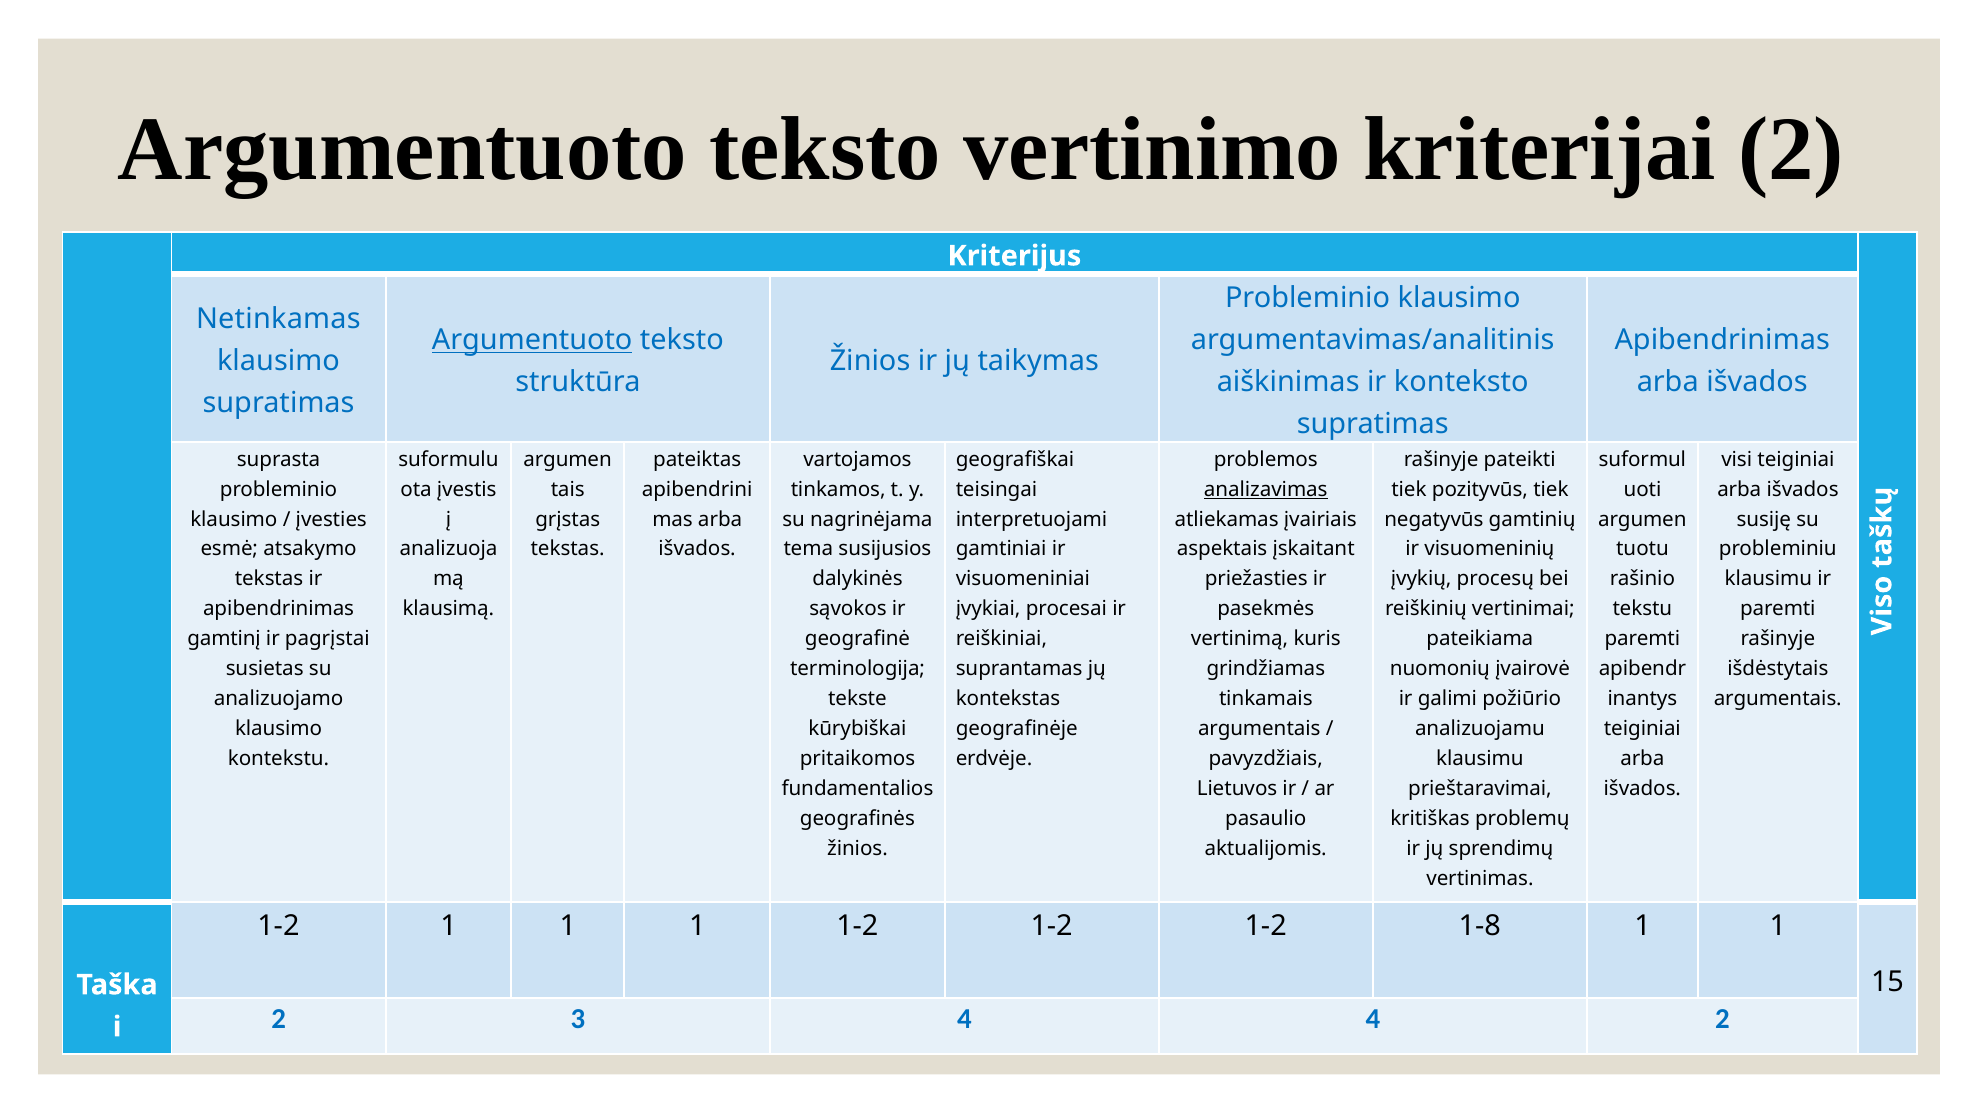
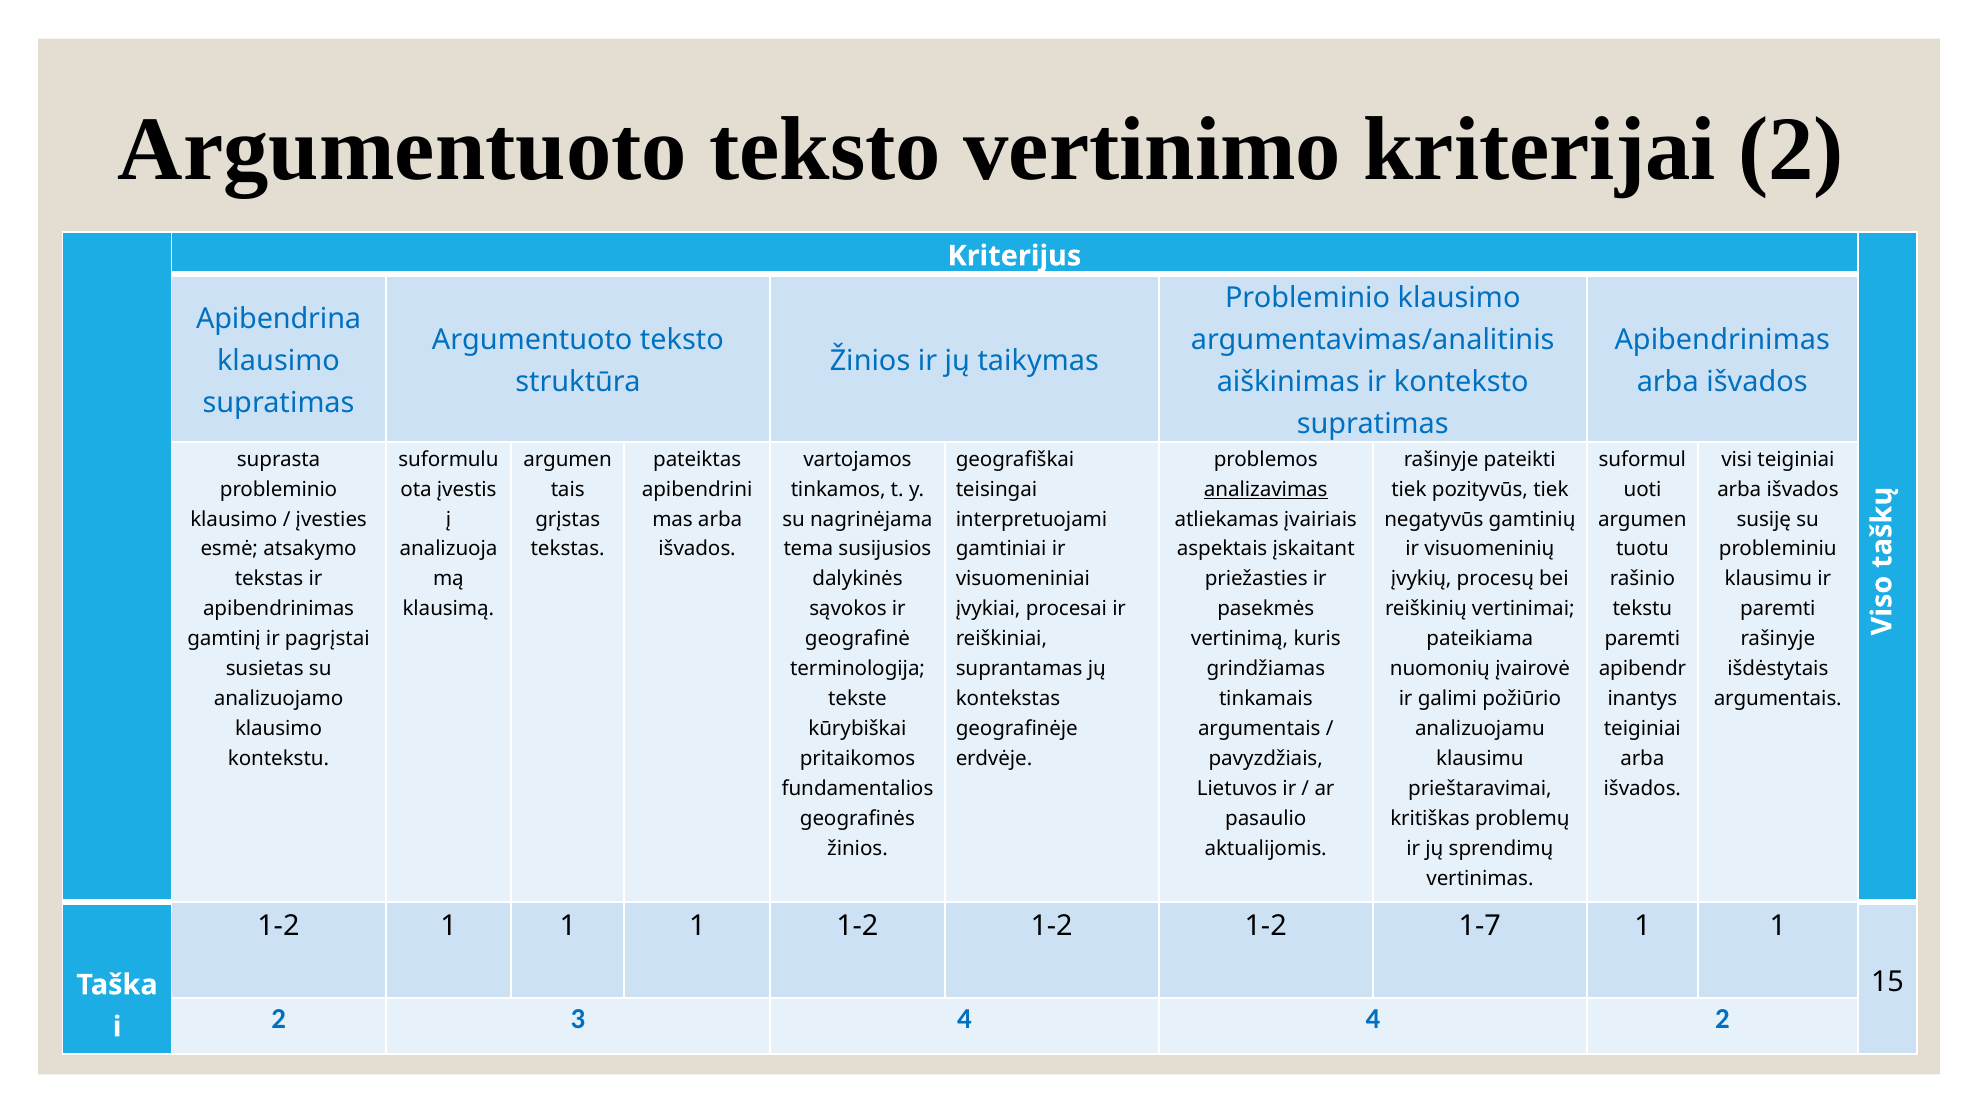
Netinkamas: Netinkamas -> Apibendrina
Argumentuoto at (532, 340) underline: present -> none
1-8: 1-8 -> 1-7
